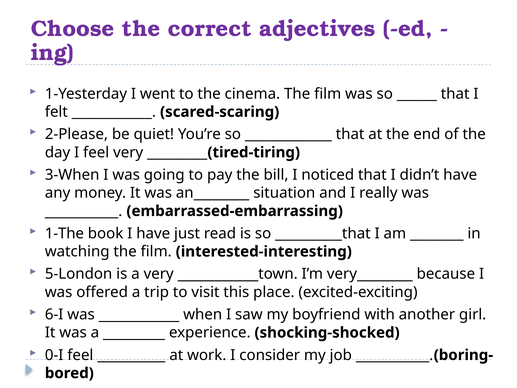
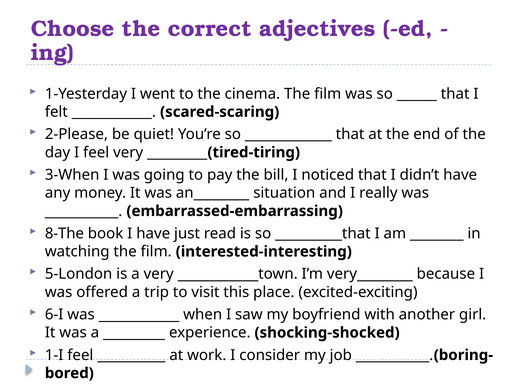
1-The: 1-The -> 8-The
0-I: 0-I -> 1-I
